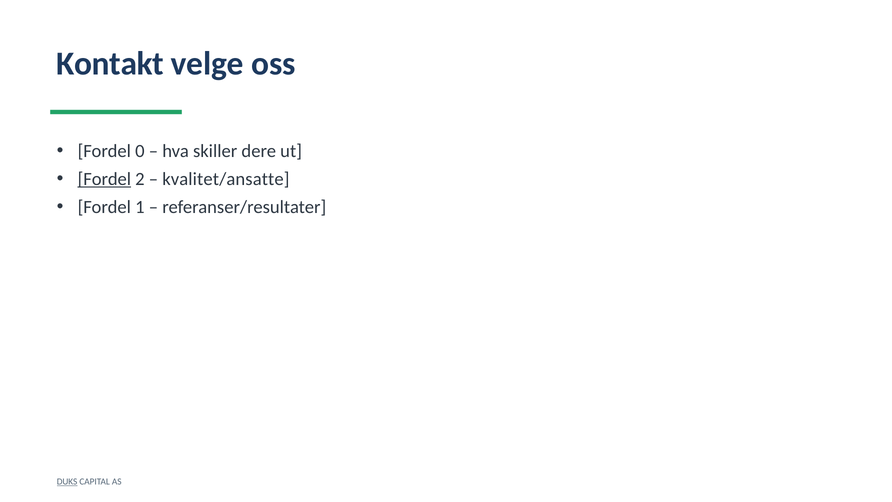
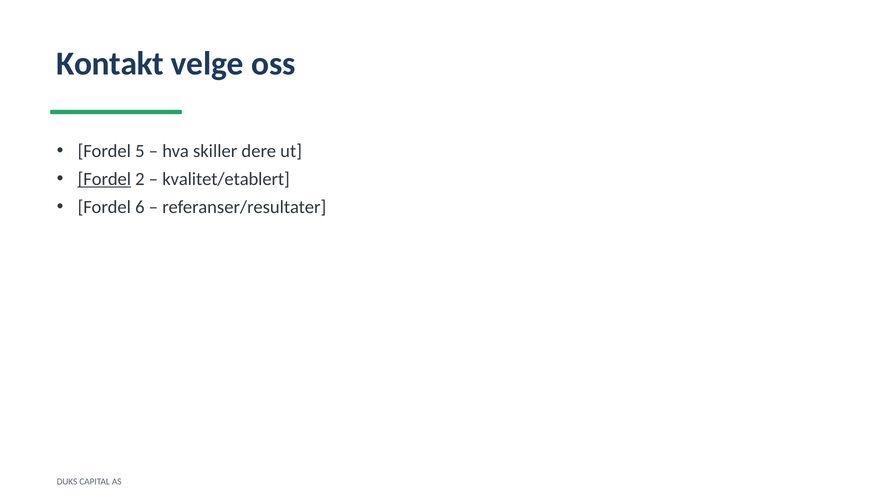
0: 0 -> 5
kvalitet/ansatte: kvalitet/ansatte -> kvalitet/etablert
1: 1 -> 6
DUKS underline: present -> none
